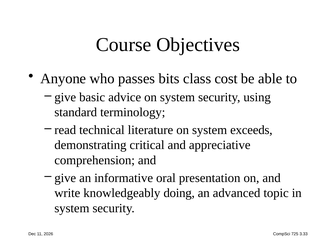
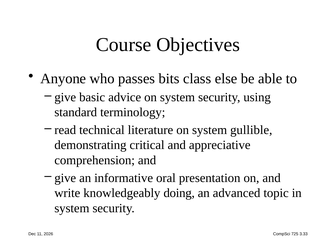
cost: cost -> else
exceeds: exceeds -> gullible
